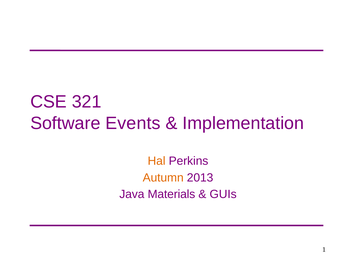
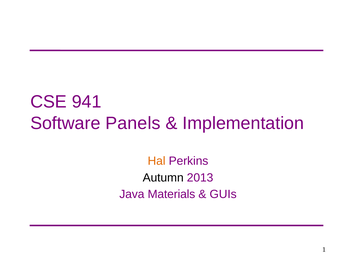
321: 321 -> 941
Events: Events -> Panels
Autumn colour: orange -> black
